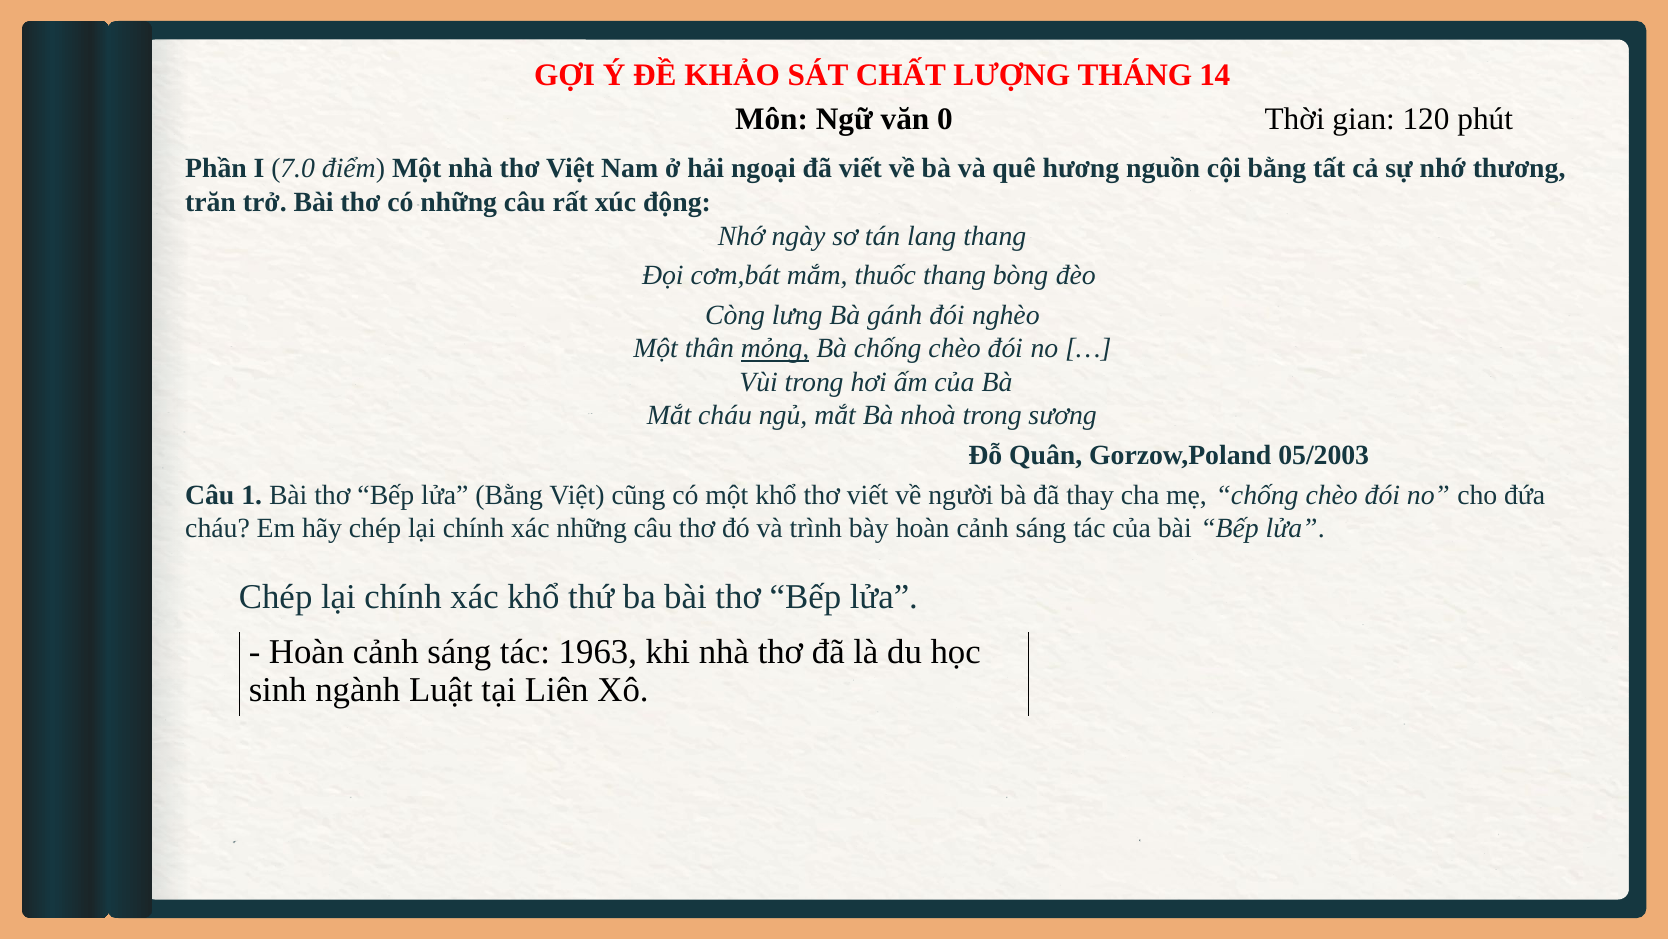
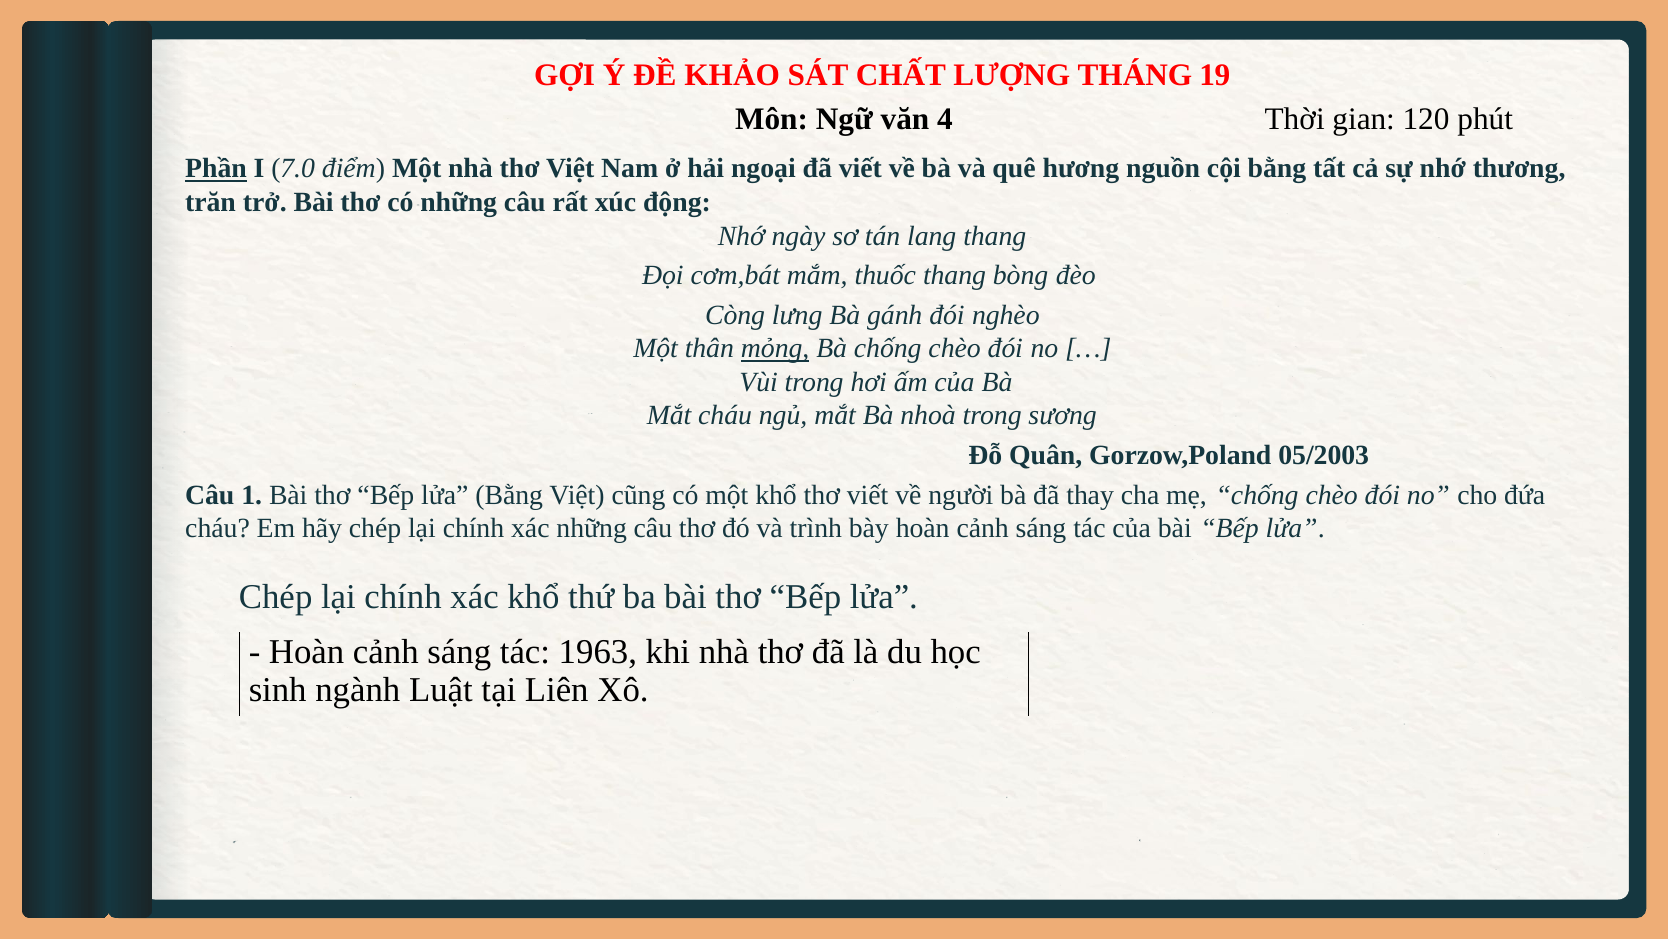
14: 14 -> 19
0: 0 -> 4
Phần underline: none -> present
